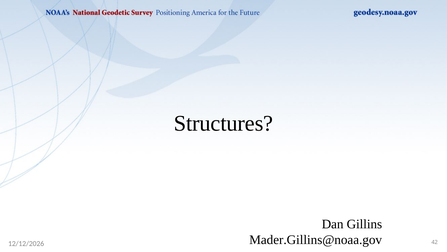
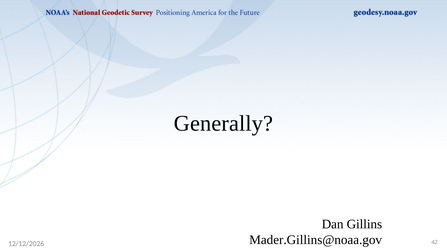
Structures: Structures -> Generally
